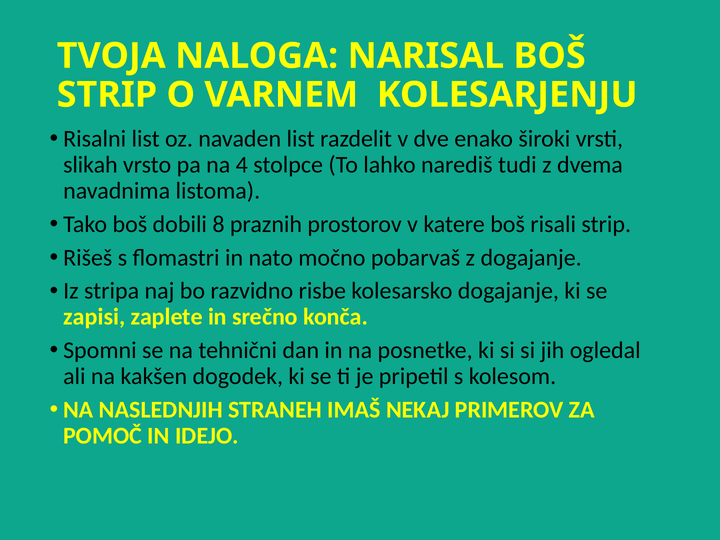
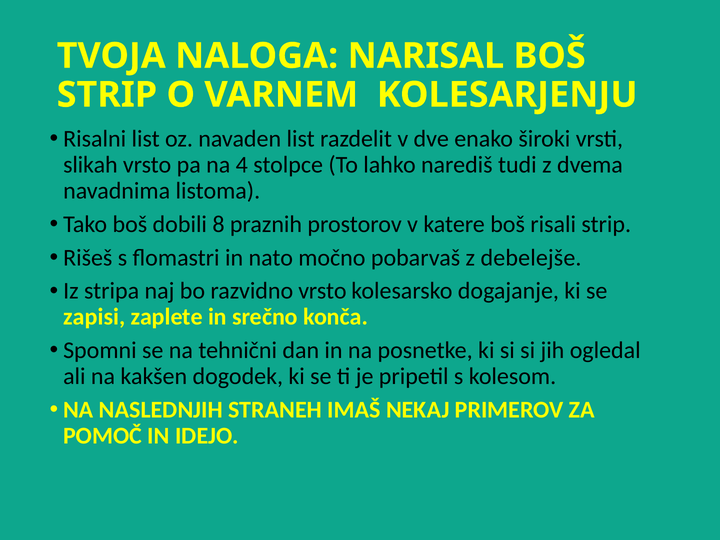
z dogajanje: dogajanje -> debelejše
razvidno risbe: risbe -> vrsto
